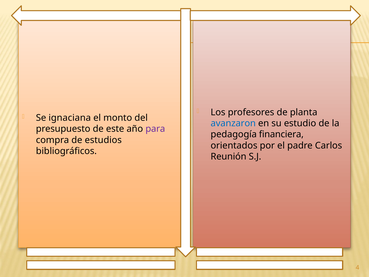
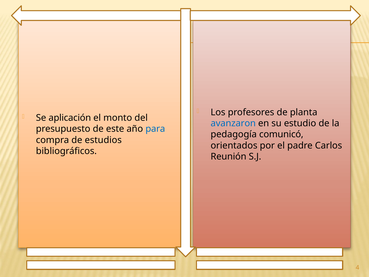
ignaciana: ignaciana -> aplicación
para colour: purple -> blue
financiera: financiera -> comunicó
